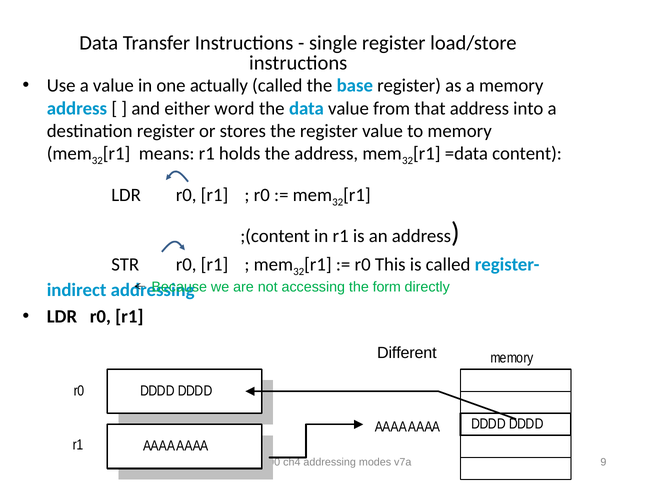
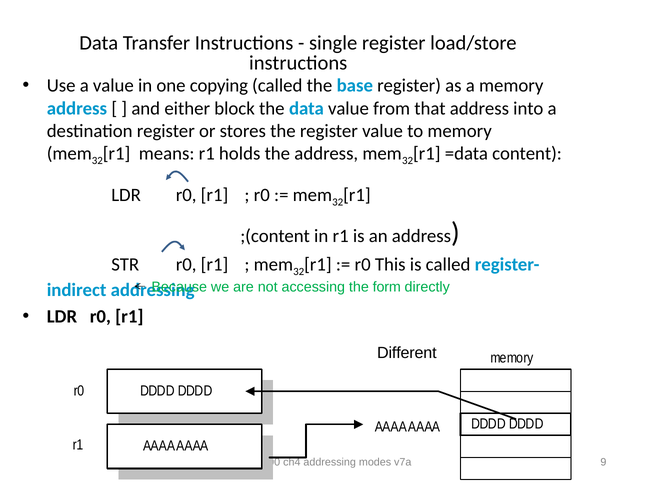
actually: actually -> copying
word: word -> block
